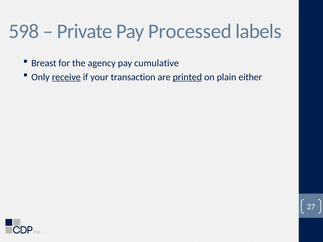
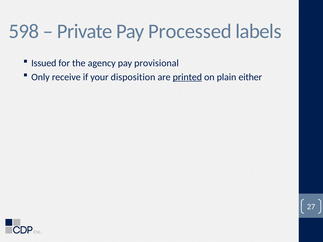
Breast: Breast -> Issued
cumulative: cumulative -> provisional
receive underline: present -> none
transaction: transaction -> disposition
